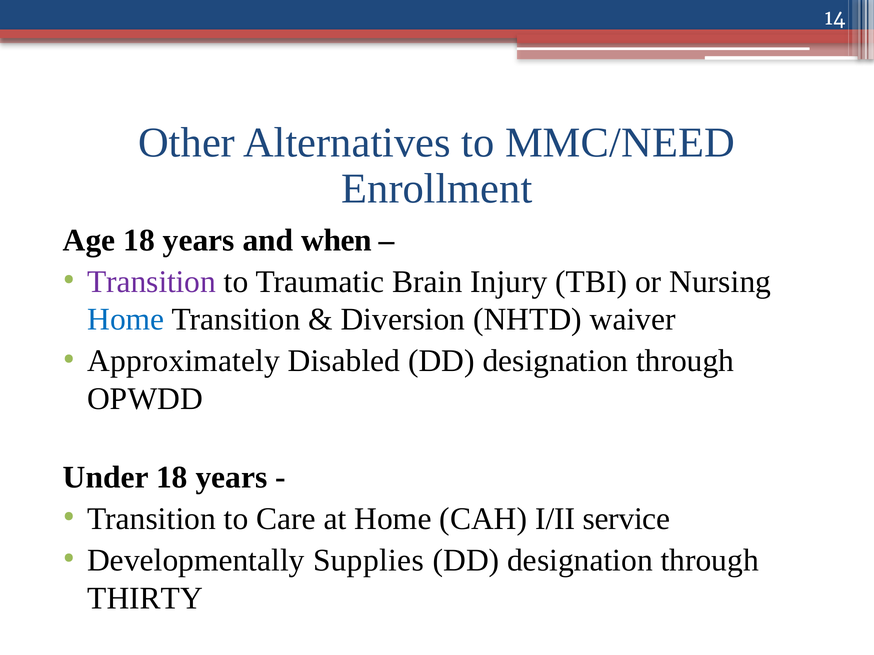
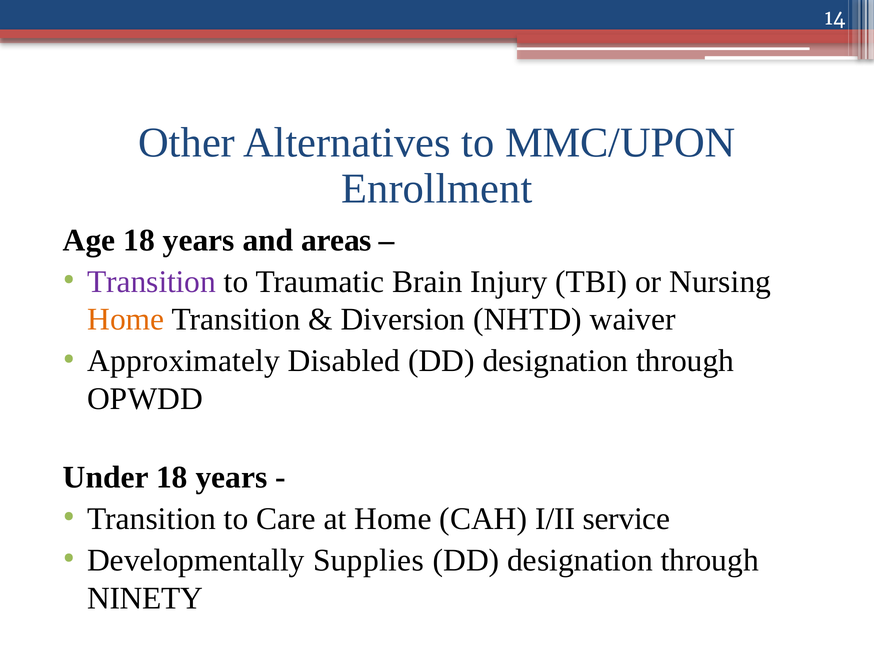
MMC/NEED: MMC/NEED -> MMC/UPON
when: when -> areas
Home at (126, 320) colour: blue -> orange
THIRTY: THIRTY -> NINETY
